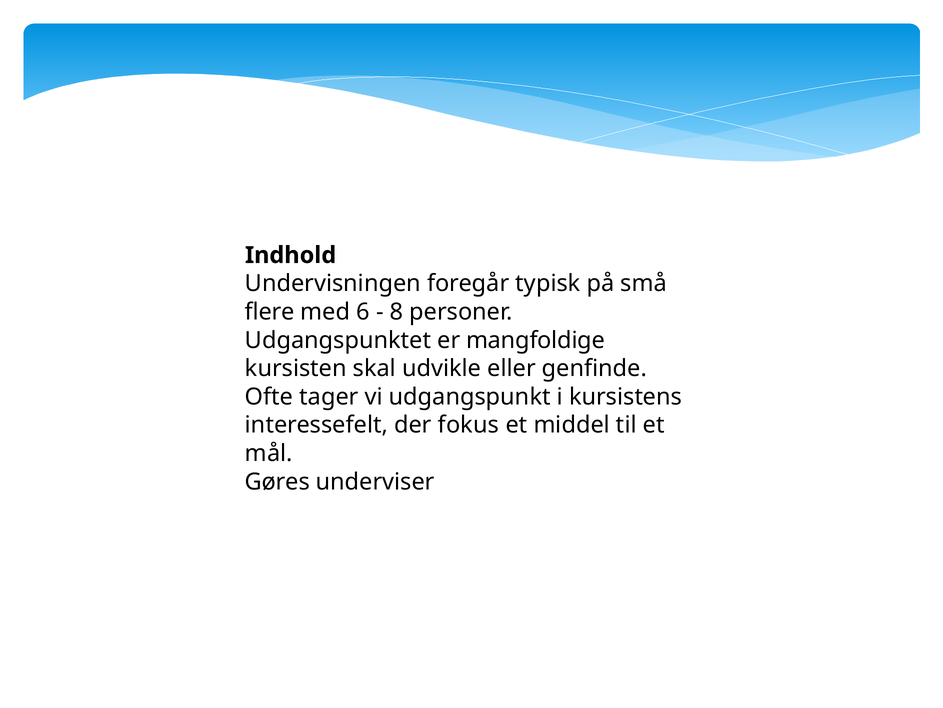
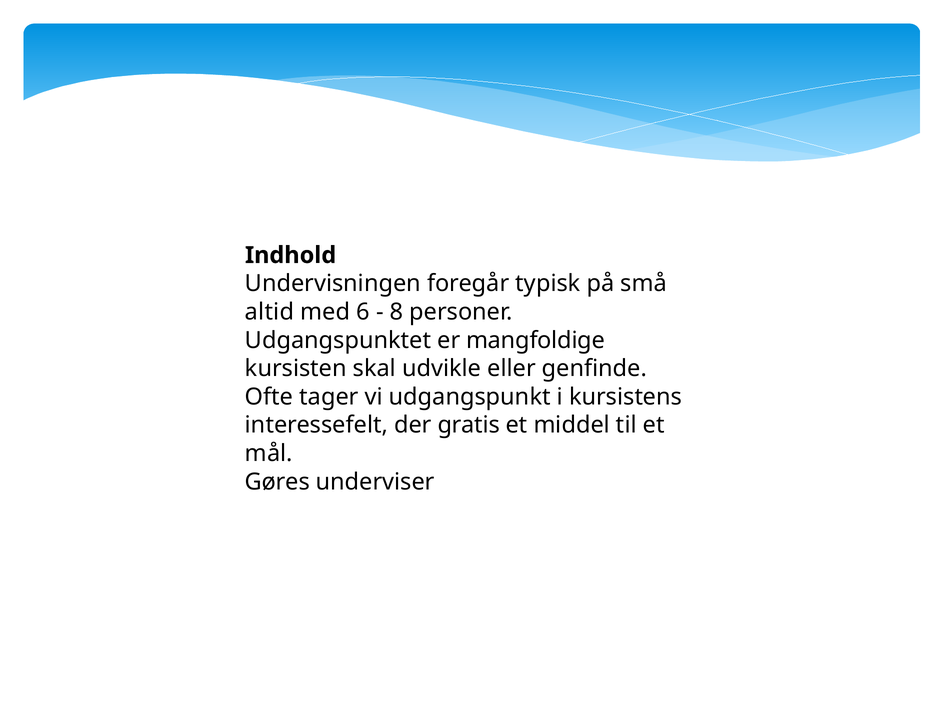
flere: flere -> altid
fokus: fokus -> gratis
